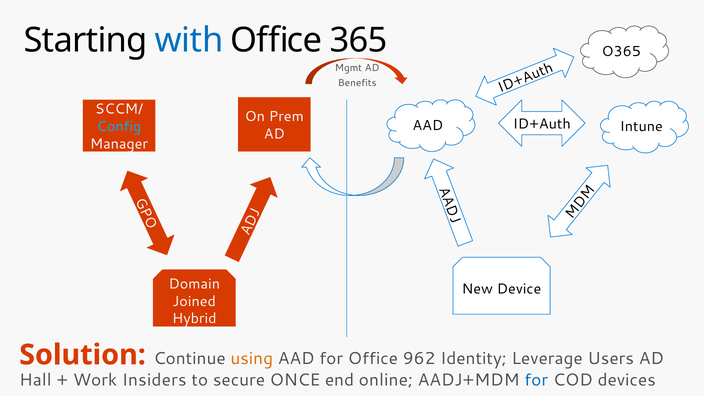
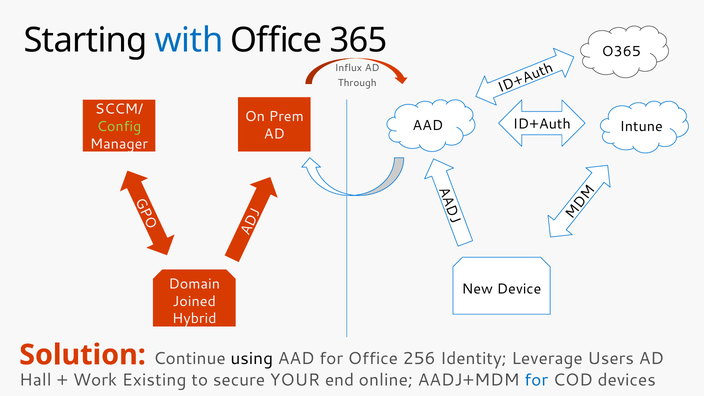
Mgmt: Mgmt -> Influx
Benefits: Benefits -> Through
Config colour: light blue -> light green
using colour: orange -> black
962: 962 -> 256
Insiders: Insiders -> Existing
ONCE: ONCE -> YOUR
